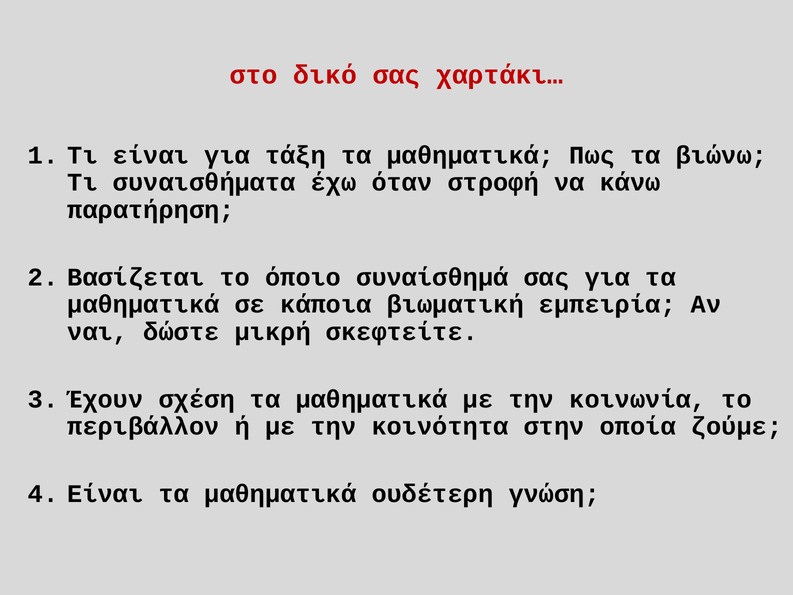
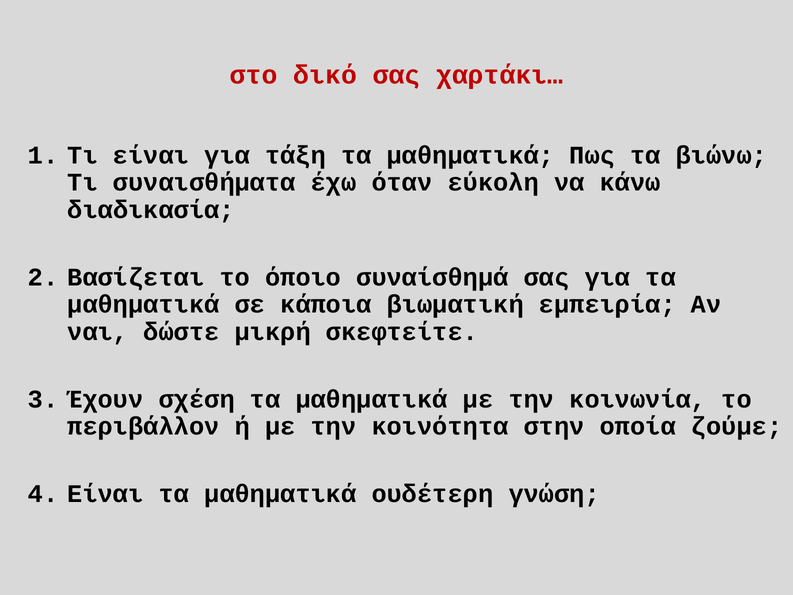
στροφή: στροφή -> εύκολη
παρατήρηση: παρατήρηση -> διαδικασία
